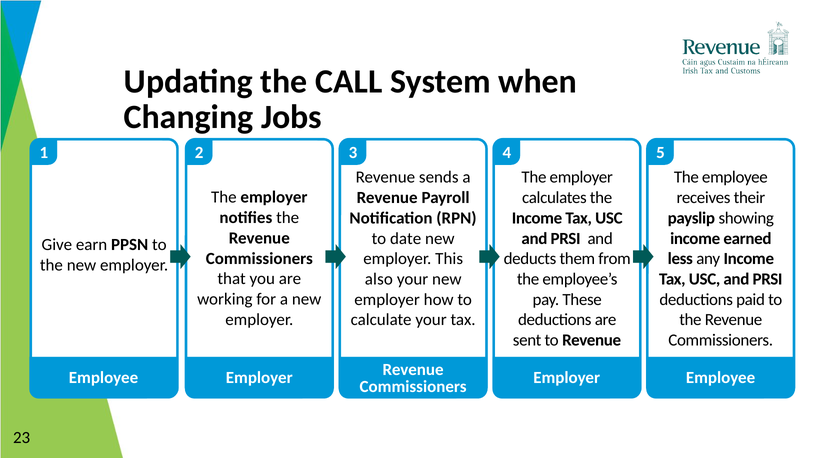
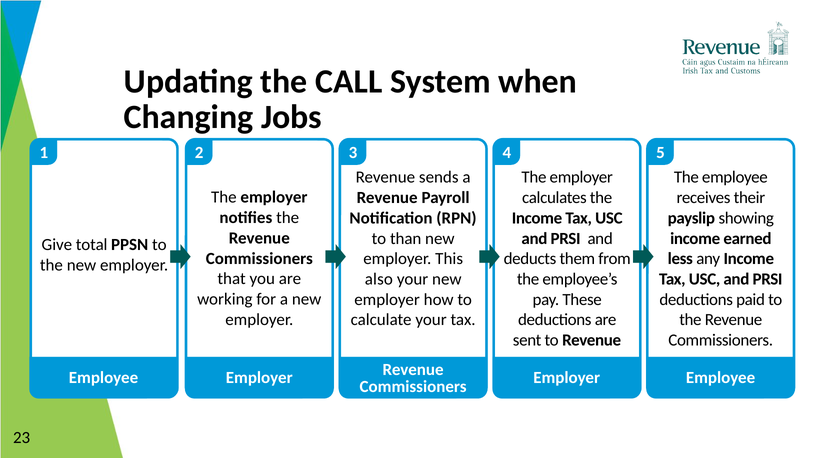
date: date -> than
earn: earn -> total
